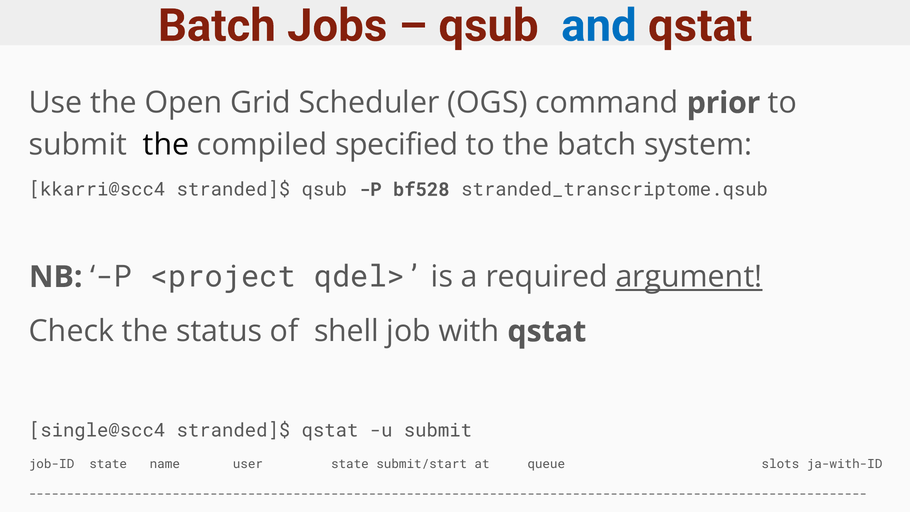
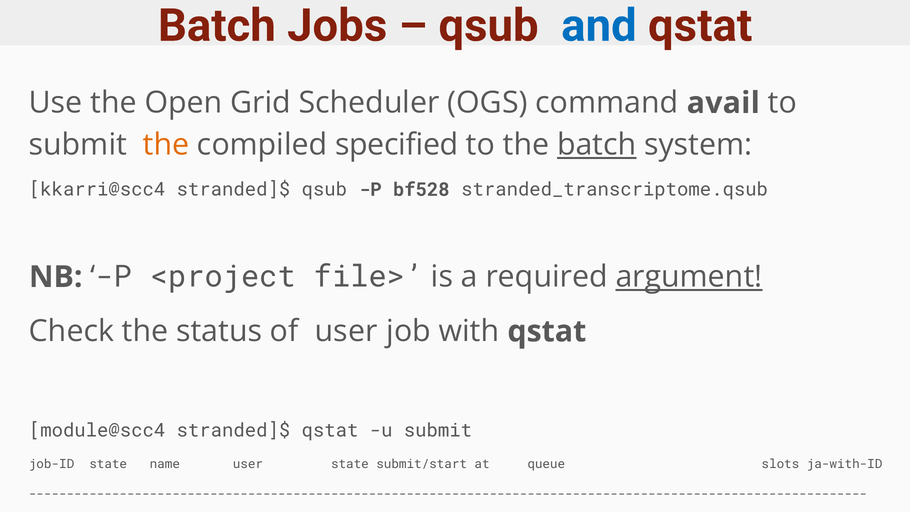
prior: prior -> avail
the at (166, 145) colour: black -> orange
batch at (597, 145) underline: none -> present
qdel>: qdel> -> file>
of shell: shell -> user
single@scc4: single@scc4 -> module@scc4
